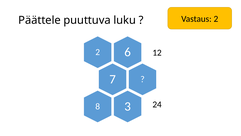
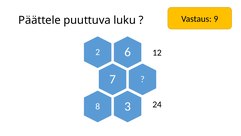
Vastaus 2: 2 -> 9
